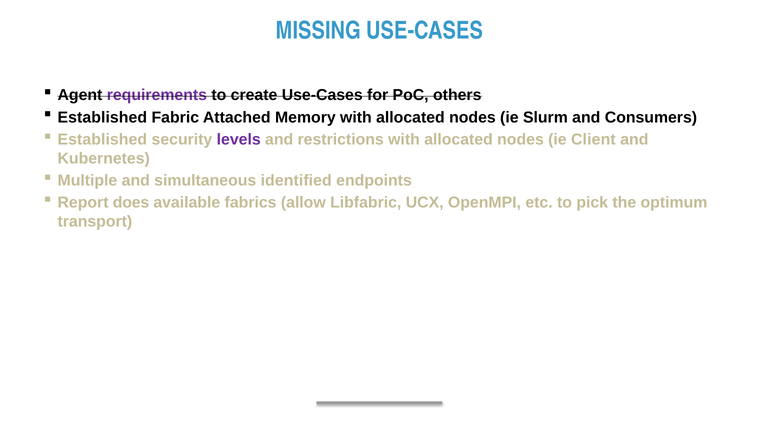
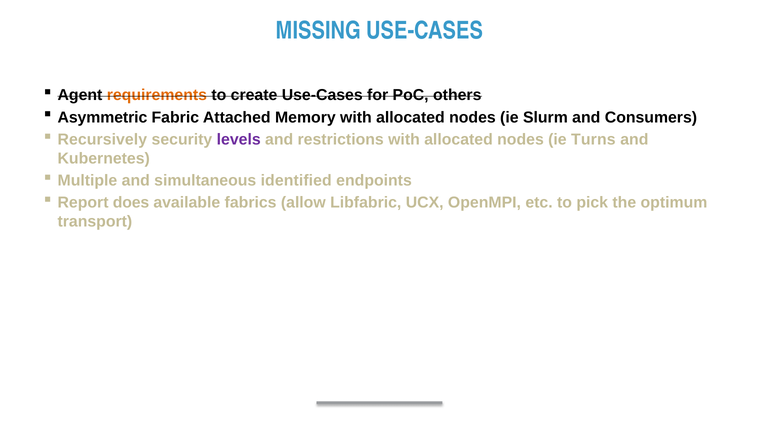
requirements colour: purple -> orange
Established at (102, 117): Established -> Asymmetric
Established at (102, 139): Established -> Recursively
Client: Client -> Turns
